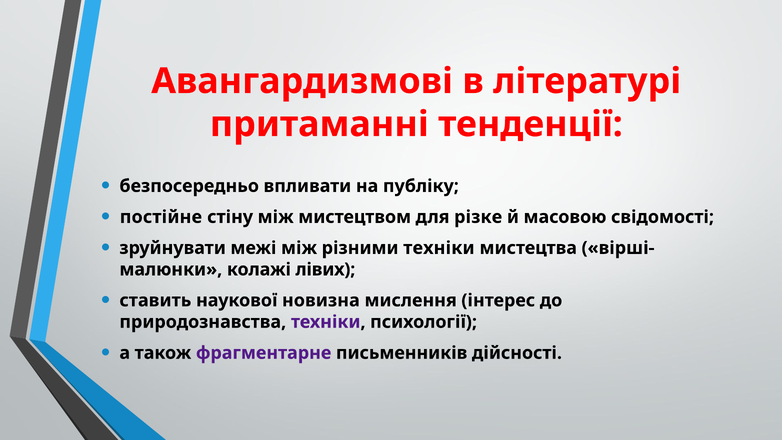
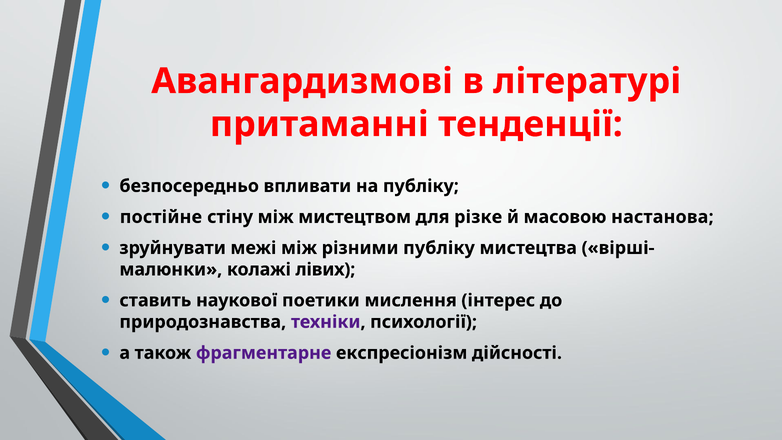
свідомості: свідомості -> настанова
різними техніки: техніки -> публіку
новизна: новизна -> поетики
письменників: письменників -> експресіонізм
